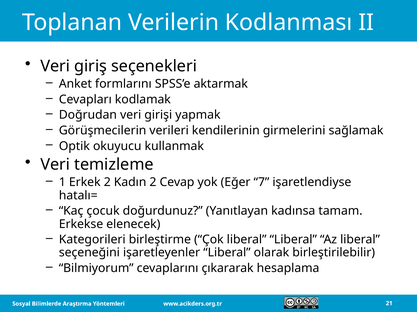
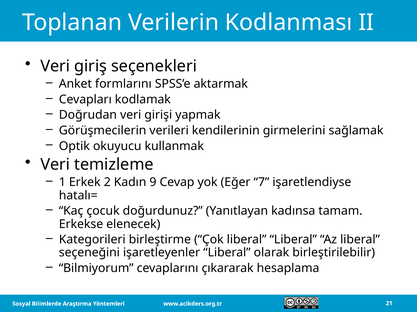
Kadın 2: 2 -> 9
